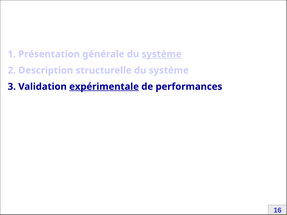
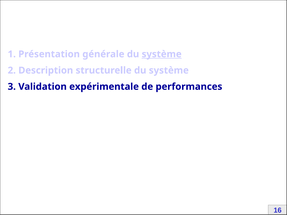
expérimentale underline: present -> none
